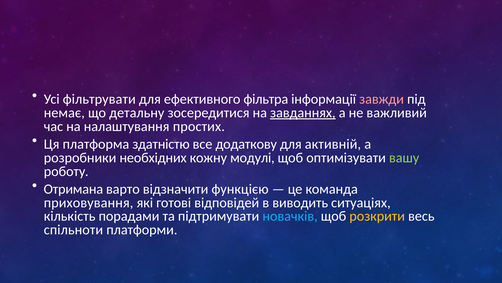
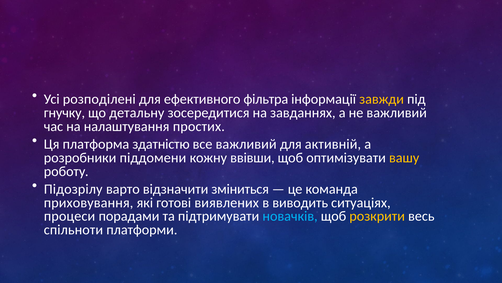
фільтрувати: фільтрувати -> розподілені
завжди colour: pink -> yellow
немає: немає -> гнучку
завданнях underline: present -> none
все додаткову: додаткову -> важливий
необхідних: необхідних -> піддомени
модулі: модулі -> ввівши
вашу colour: light green -> yellow
Отримана: Отримана -> Підозрілу
функцією: функцією -> зміниться
відповідей: відповідей -> виявлених
кількість: кількість -> процеси
